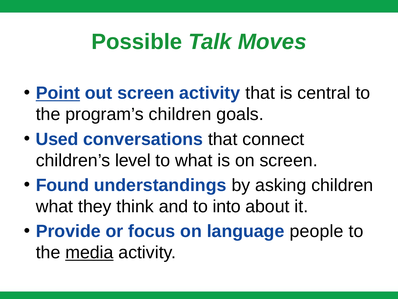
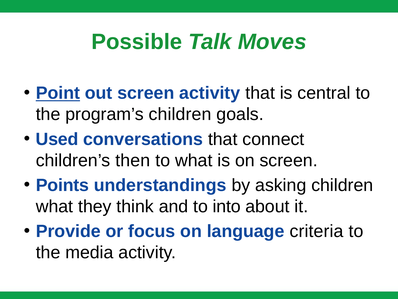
level: level -> then
Found: Found -> Points
people: people -> criteria
media underline: present -> none
